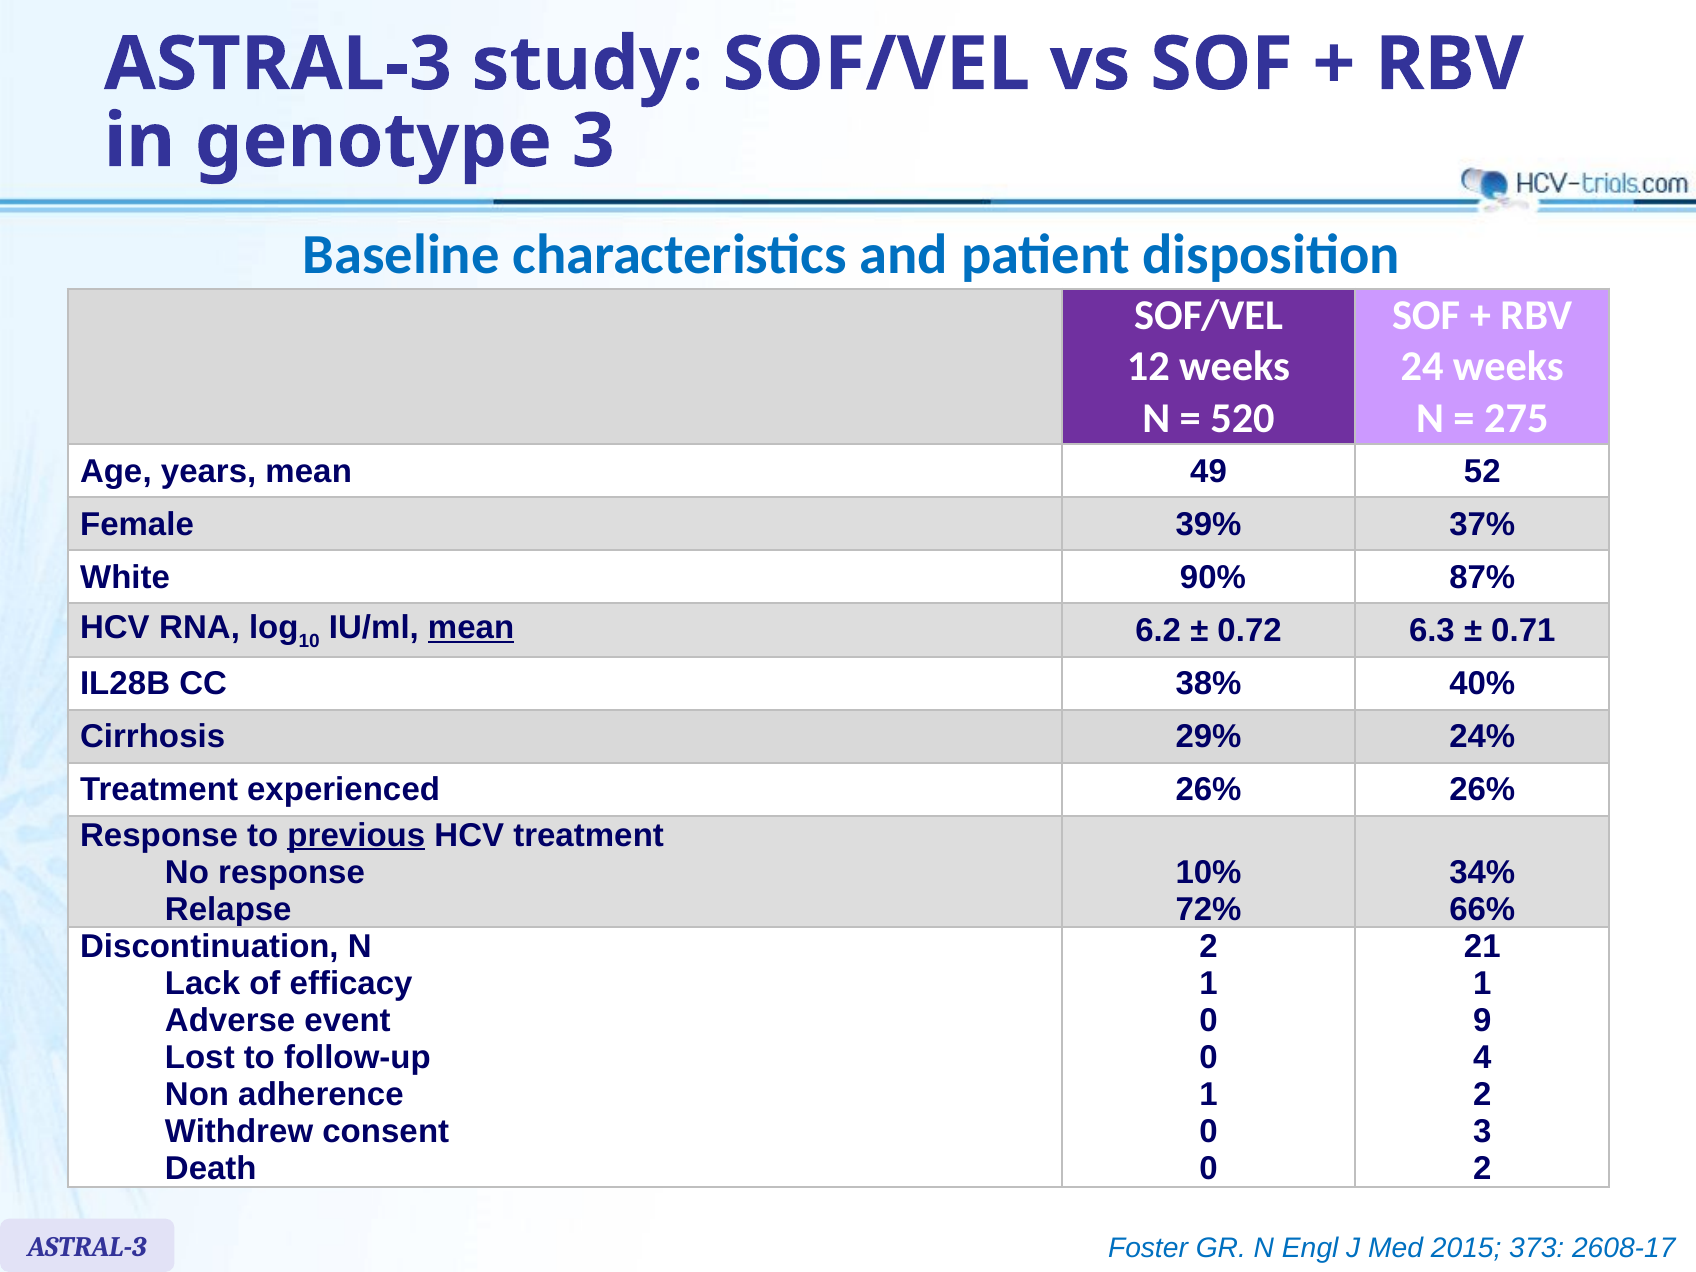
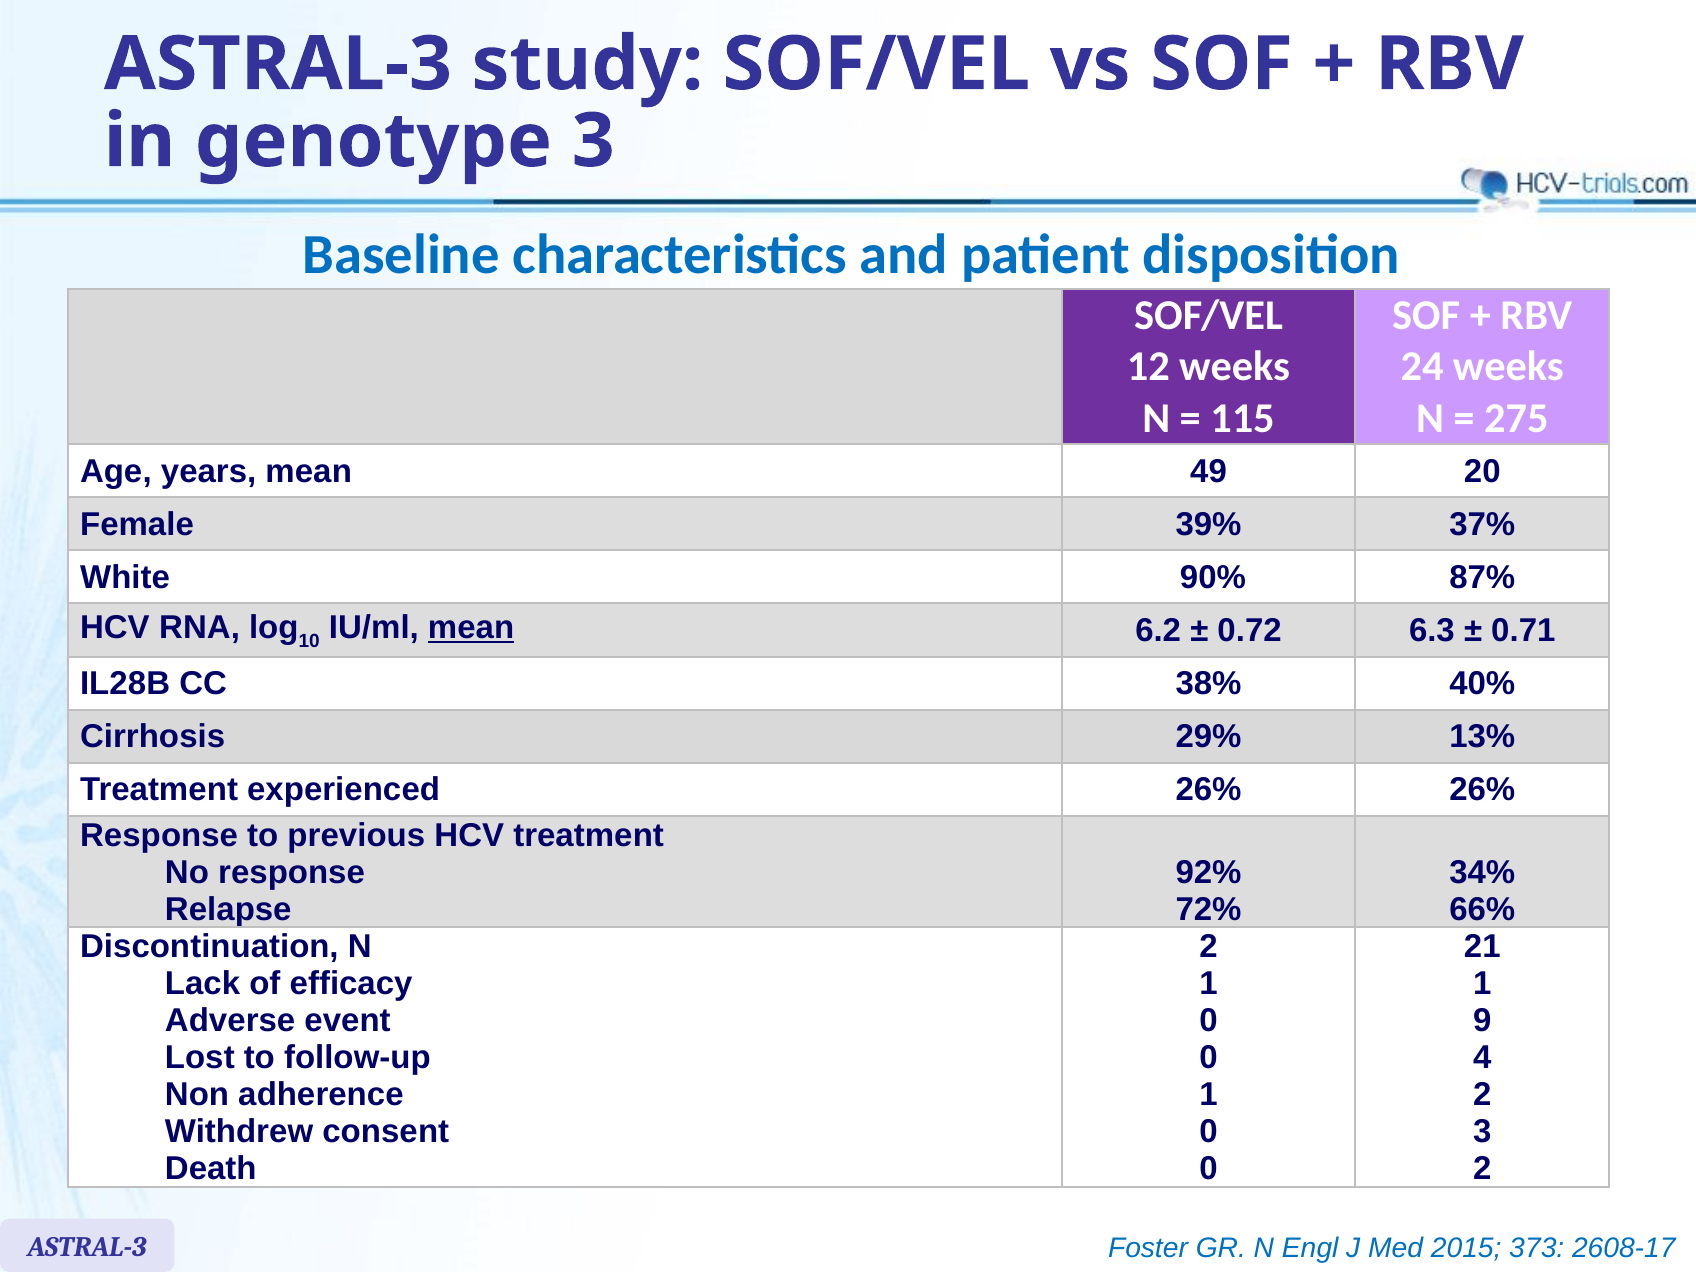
520: 520 -> 115
52: 52 -> 20
24%: 24% -> 13%
previous underline: present -> none
10%: 10% -> 92%
